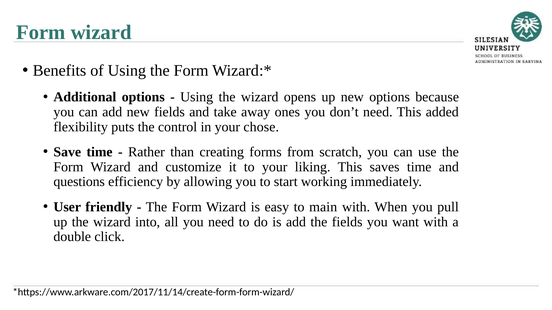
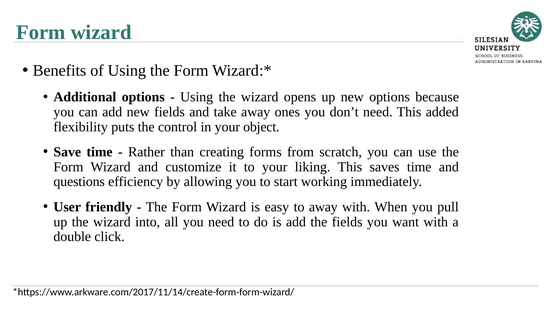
chose: chose -> object
to main: main -> away
